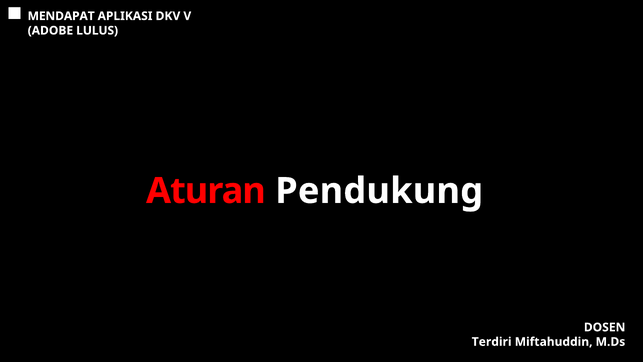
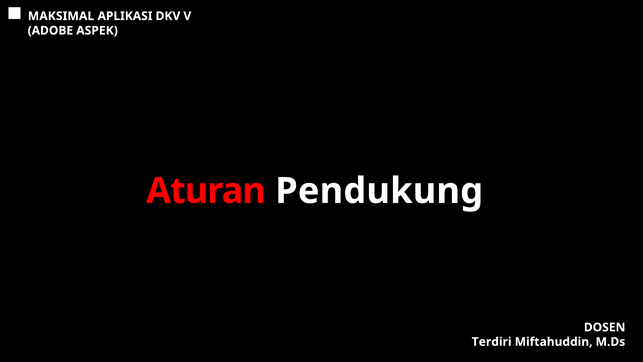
MENDAPAT: MENDAPAT -> MAKSIMAL
LULUS: LULUS -> ASPEK
